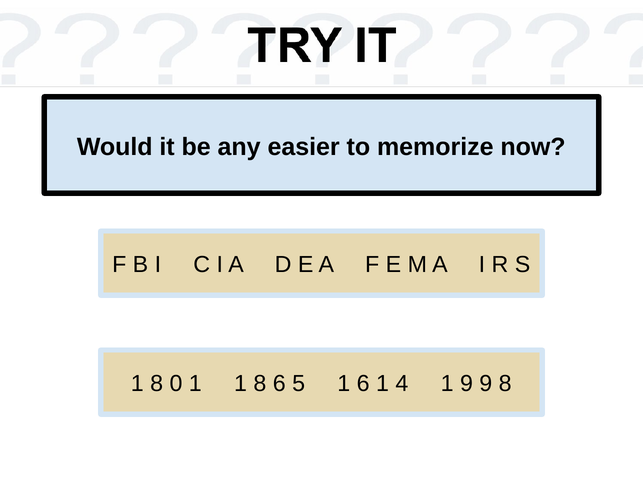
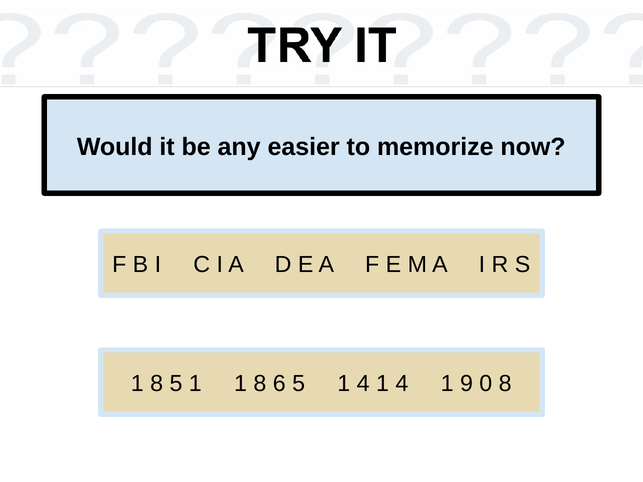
8 0: 0 -> 5
5 1 6: 6 -> 4
9 9: 9 -> 0
